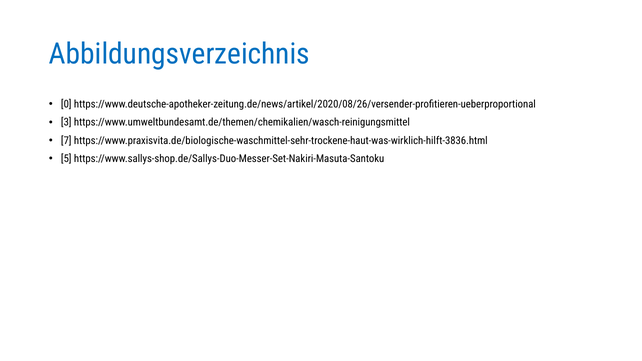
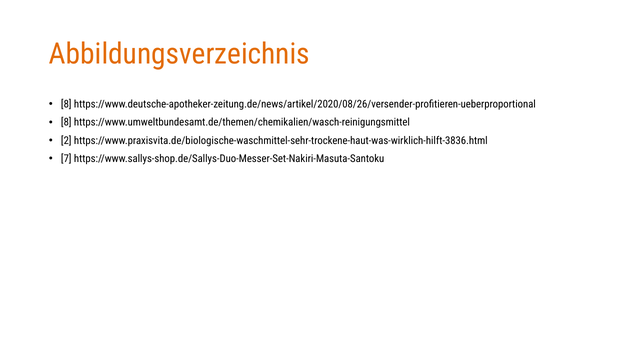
Abbildungsverzeichnis colour: blue -> orange
0 at (66, 104): 0 -> 8
3 at (66, 122): 3 -> 8
7: 7 -> 2
5: 5 -> 7
